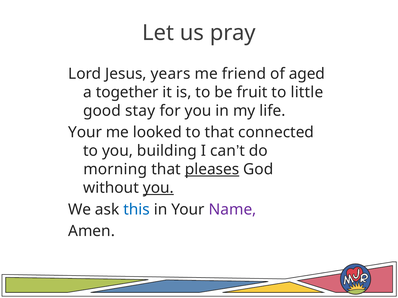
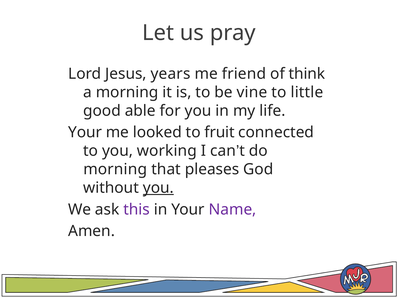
aged: aged -> think
a together: together -> morning
fruit: fruit -> vine
stay: stay -> able
to that: that -> fruit
building: building -> working
pleases underline: present -> none
this colour: blue -> purple
